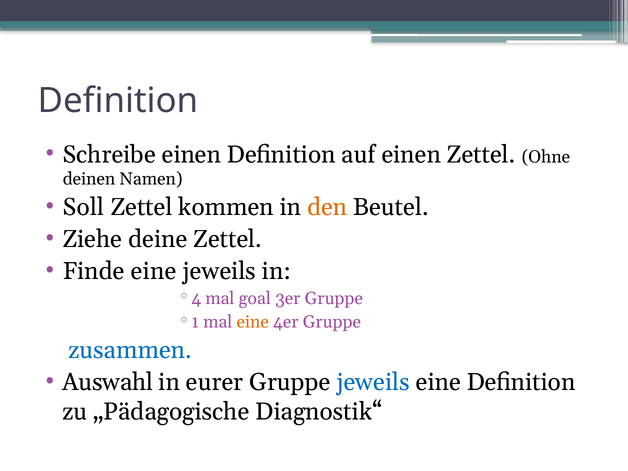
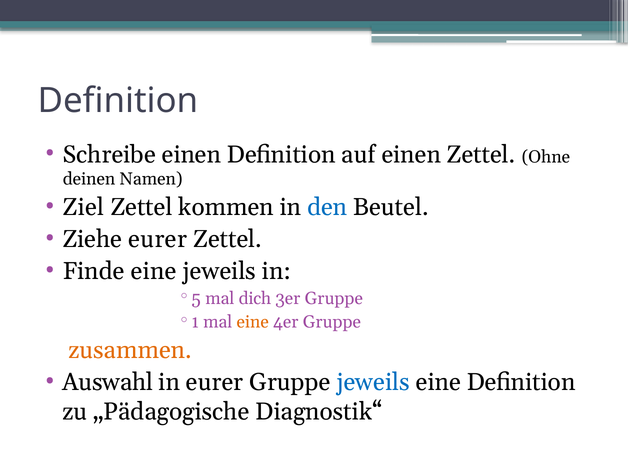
Soll: Soll -> Ziel
den colour: orange -> blue
Ziehe deine: deine -> eurer
4: 4 -> 5
goal: goal -> dich
zusammen colour: blue -> orange
